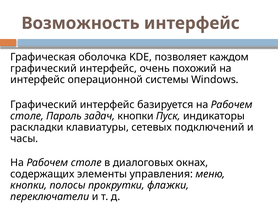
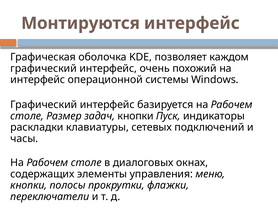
Возможность: Возможность -> Монтируются
Пароль: Пароль -> Размер
